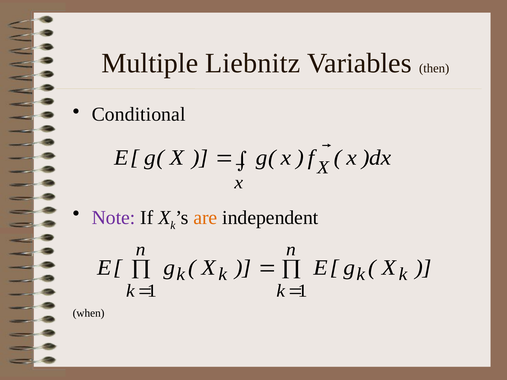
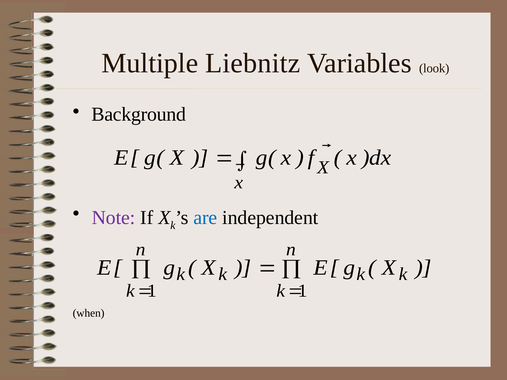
then: then -> look
Conditional: Conditional -> Background
are colour: orange -> blue
